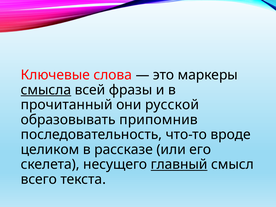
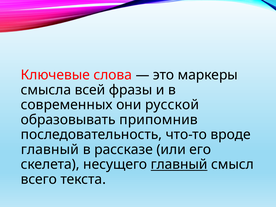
смысла underline: present -> none
прочитанный: прочитанный -> современных
целиком at (50, 150): целиком -> главный
